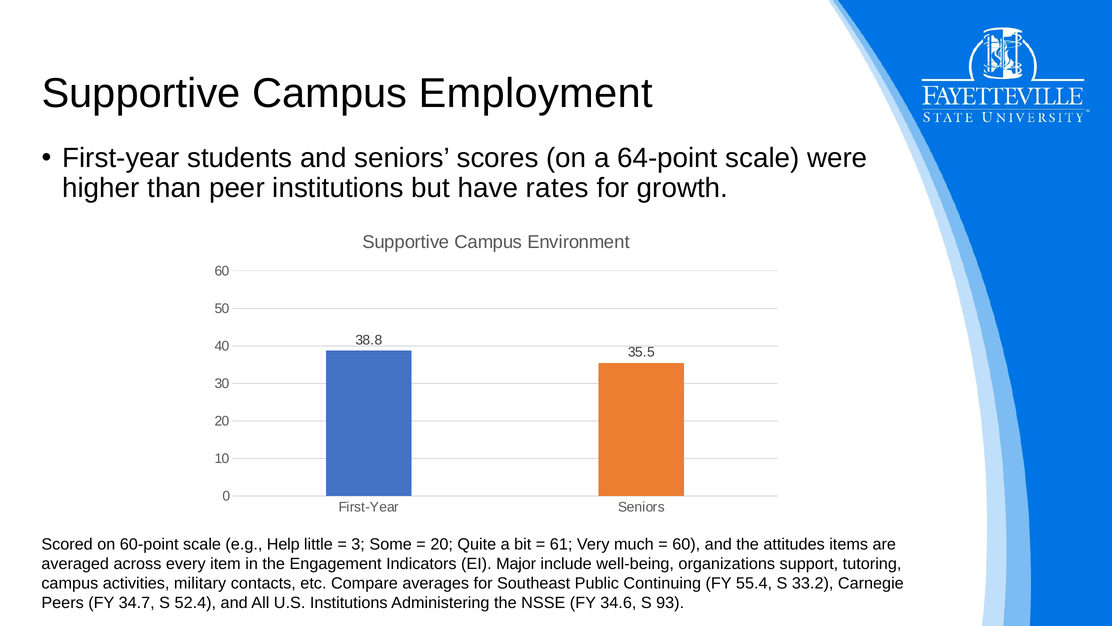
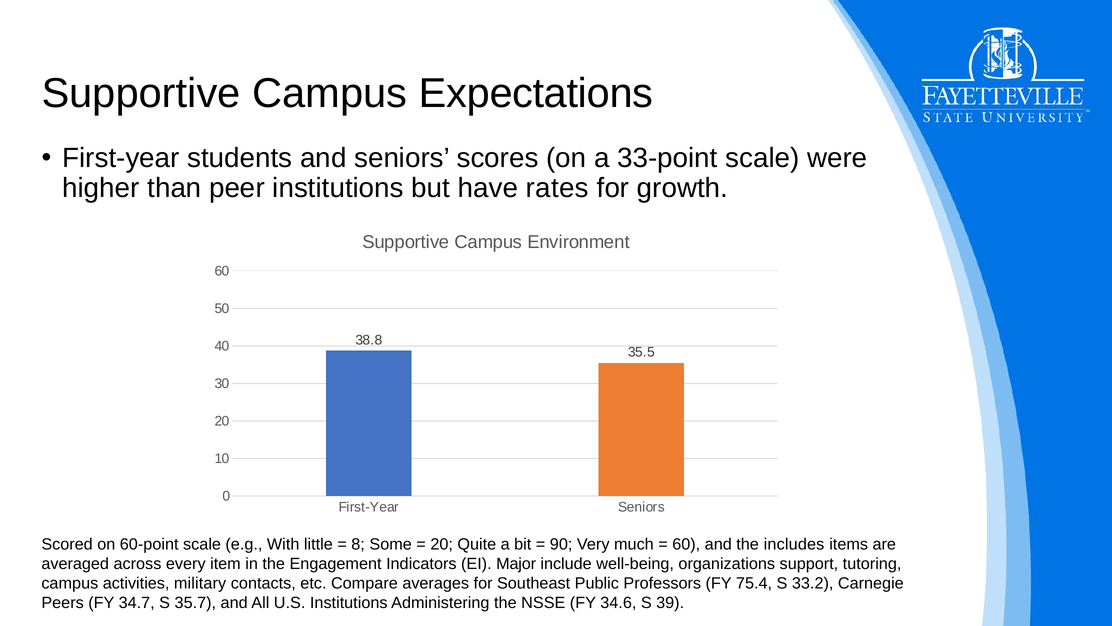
Employment: Employment -> Expectations
64-point: 64-point -> 33-point
Help: Help -> With
3: 3 -> 8
61: 61 -> 90
attitudes: attitudes -> includes
Continuing: Continuing -> Professors
55.4: 55.4 -> 75.4
52.4: 52.4 -> 35.7
93: 93 -> 39
